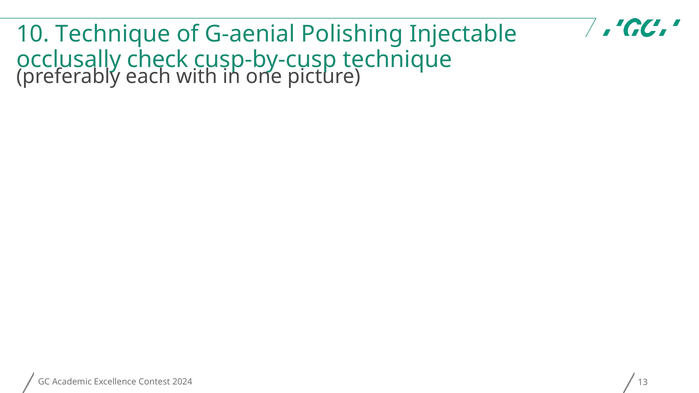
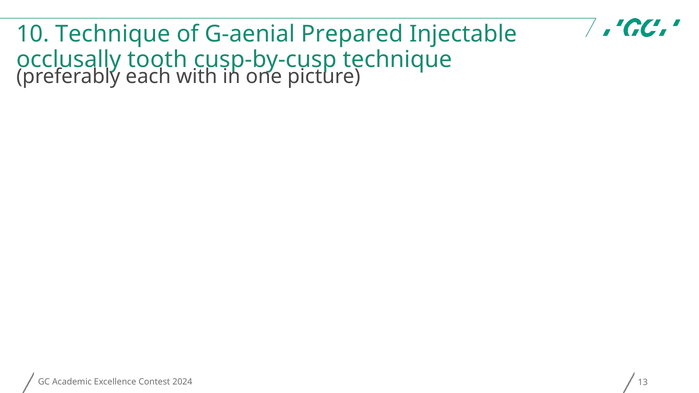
Polishing: Polishing -> Prepared
check: check -> tooth
